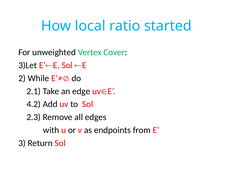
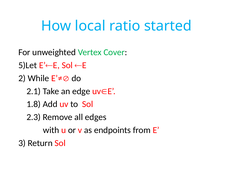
3)Let: 3)Let -> 5)Let
4.2: 4.2 -> 1.8
